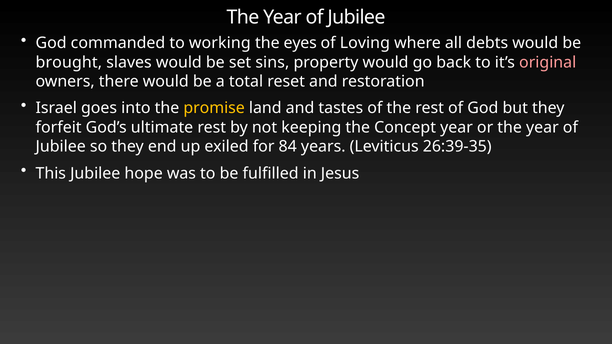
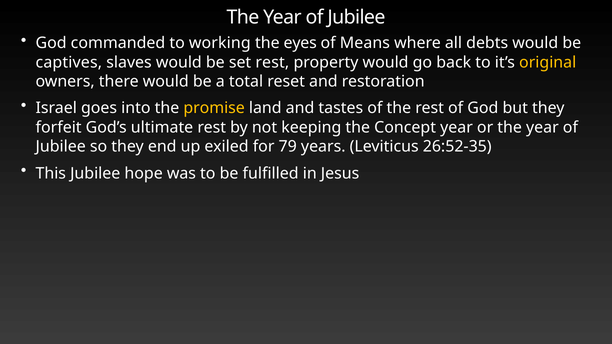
Loving: Loving -> Means
brought: brought -> captives
set sins: sins -> rest
original colour: pink -> yellow
84: 84 -> 79
26:39-35: 26:39-35 -> 26:52-35
